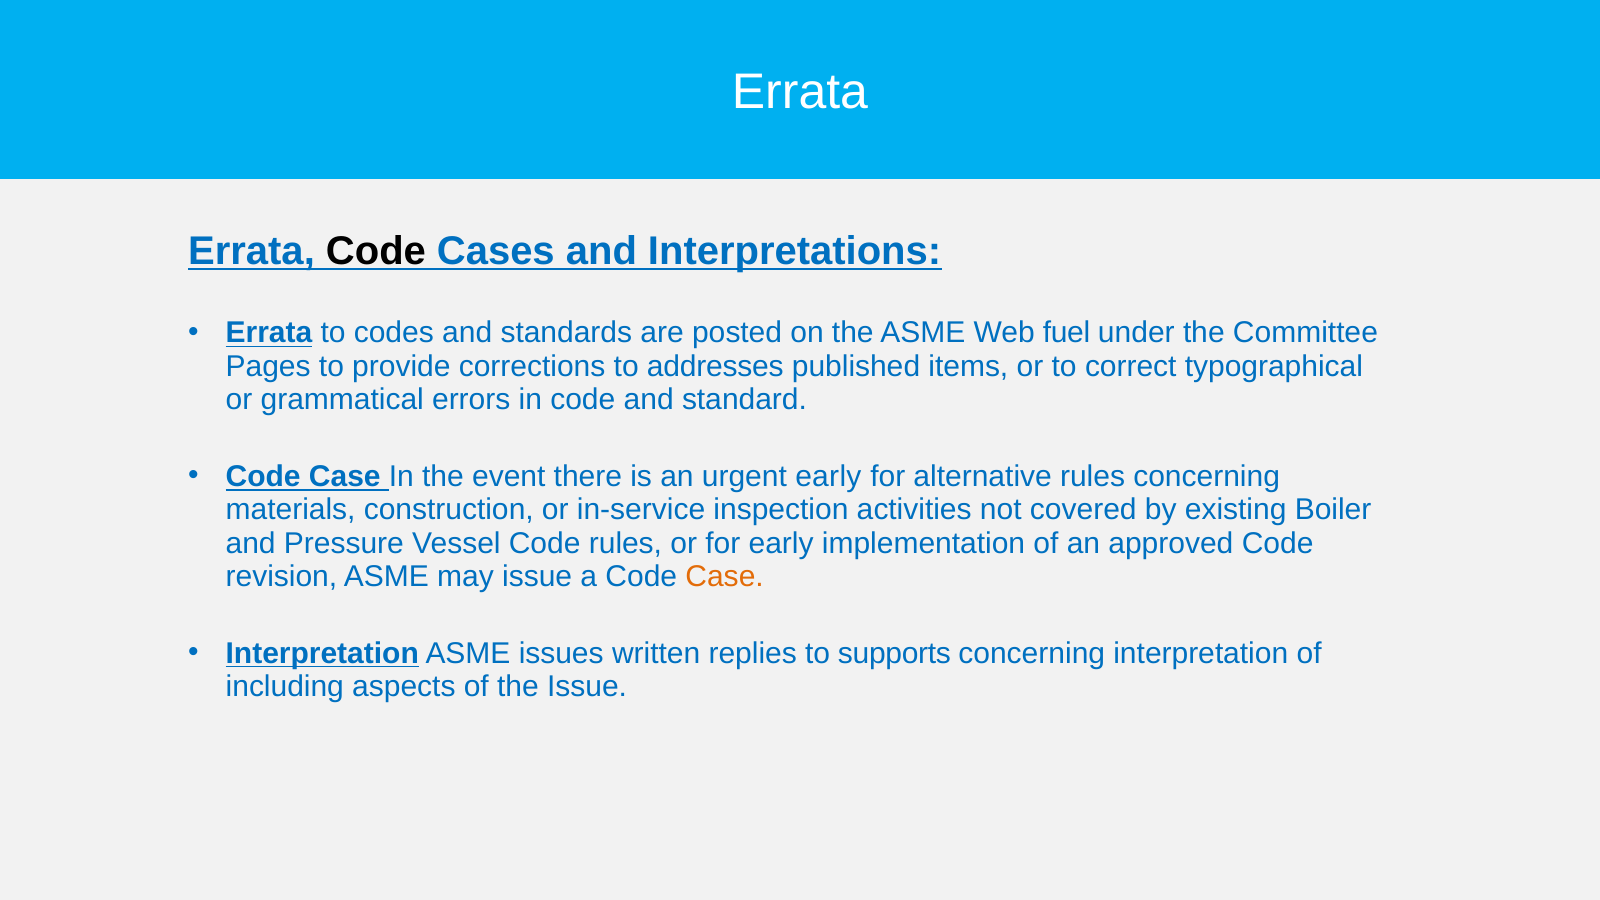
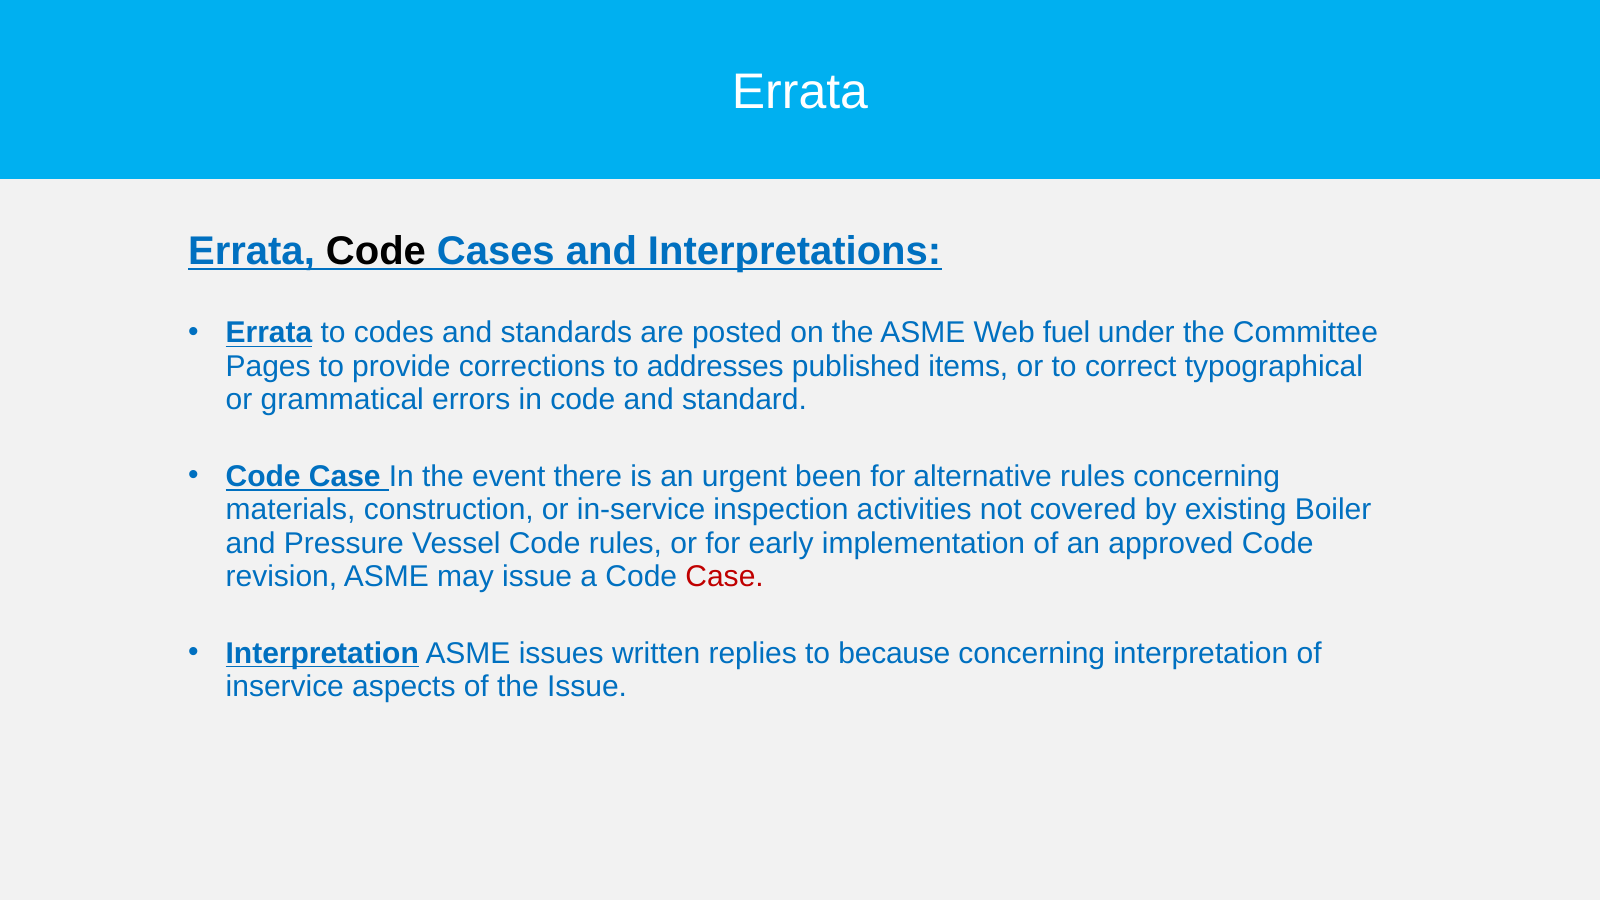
urgent early: early -> been
Case at (725, 577) colour: orange -> red
supports: supports -> because
including: including -> inservice
